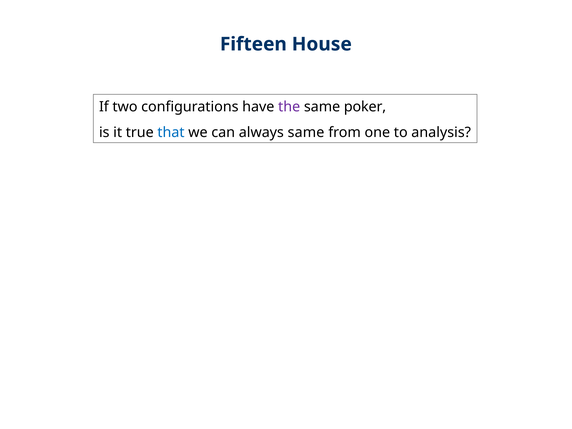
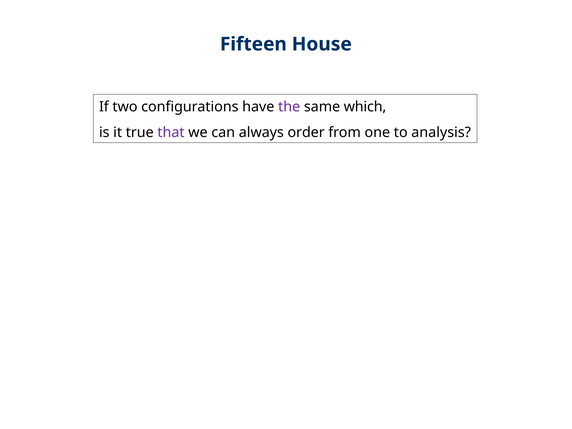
poker: poker -> which
that colour: blue -> purple
always same: same -> order
